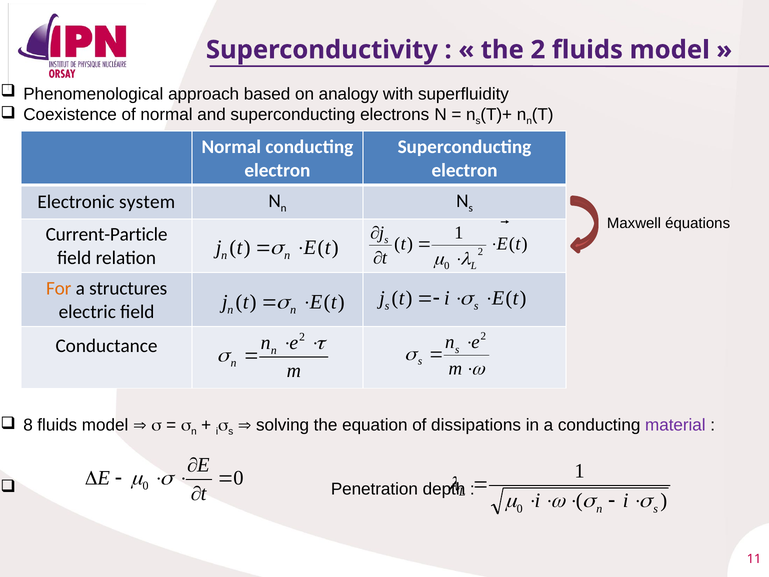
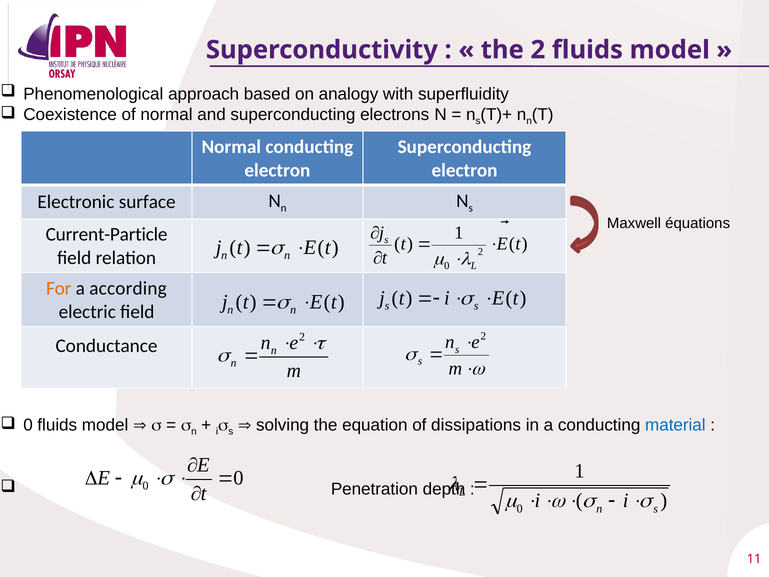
system: system -> surface
structures: structures -> according
8 at (28, 425): 8 -> 0
material colour: purple -> blue
